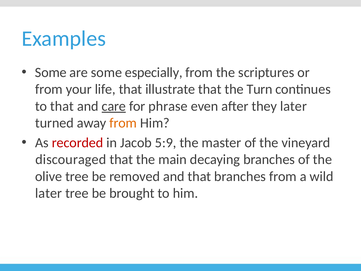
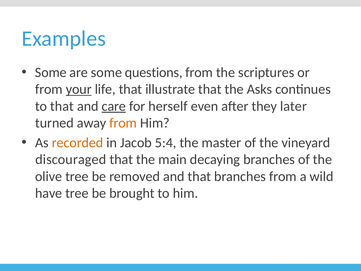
especially: especially -> questions
your underline: none -> present
Turn: Turn -> Asks
phrase: phrase -> herself
recorded colour: red -> orange
5:9: 5:9 -> 5:4
later at (49, 193): later -> have
